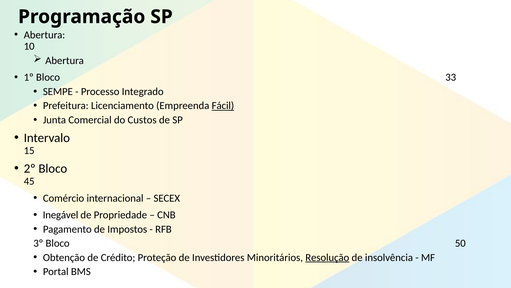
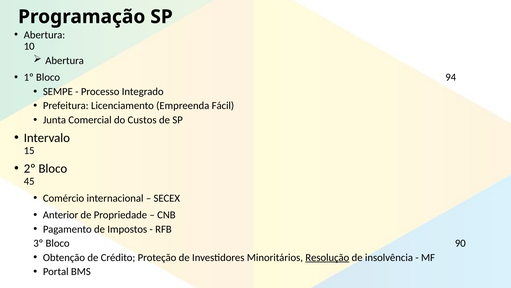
33: 33 -> 94
Fácil underline: present -> none
Inegável: Inegável -> Anterior
50: 50 -> 90
